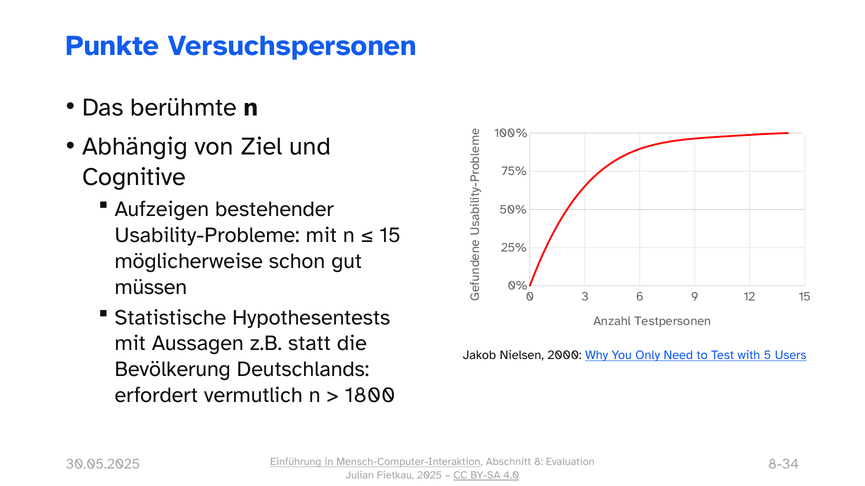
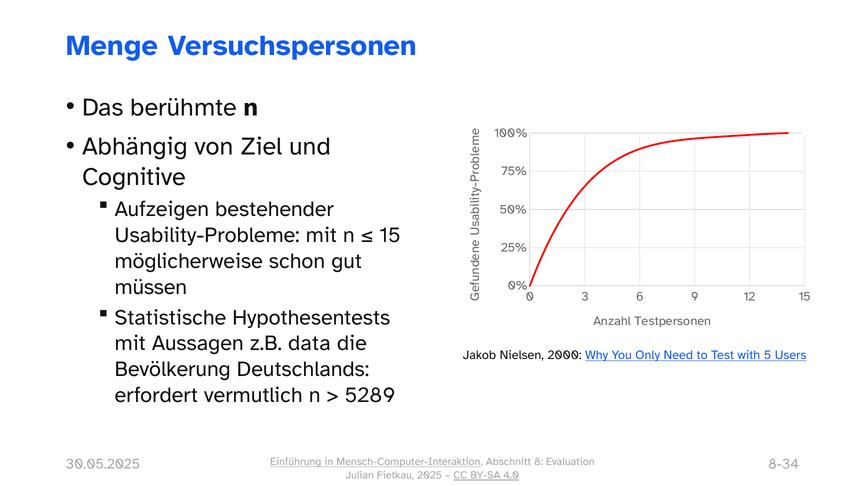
Punkte: Punkte -> Menge
statt: statt -> data
1800: 1800 -> 5289
